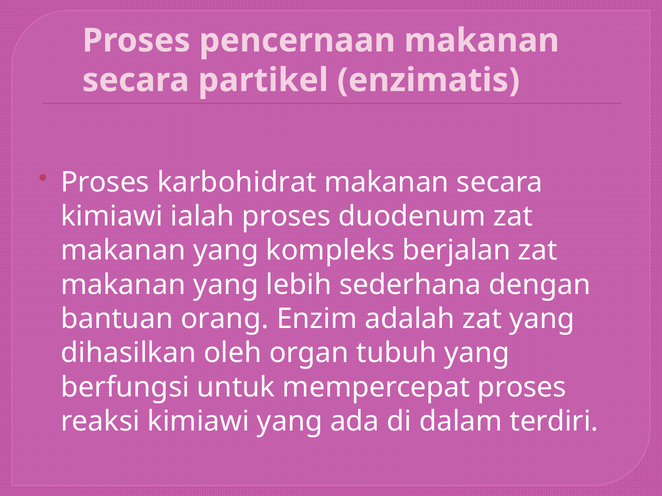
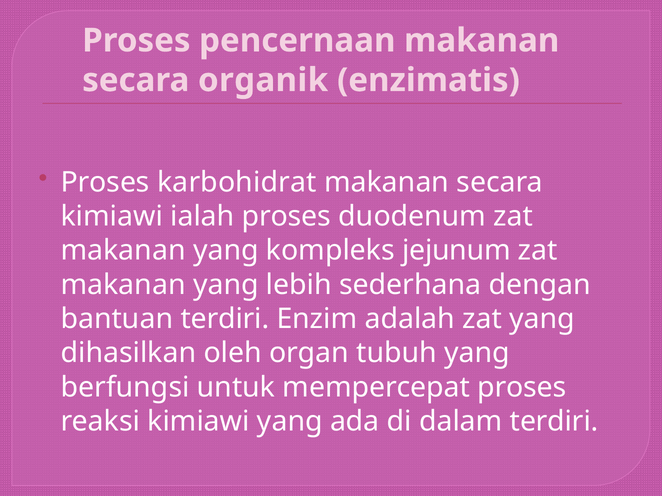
partikel: partikel -> organik
berjalan: berjalan -> jejunum
bantuan orang: orang -> terdiri
